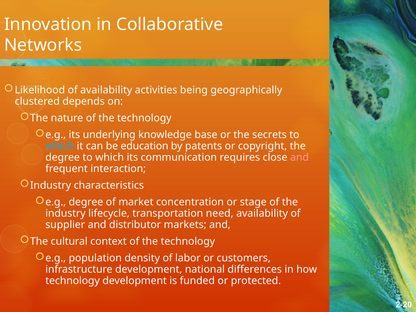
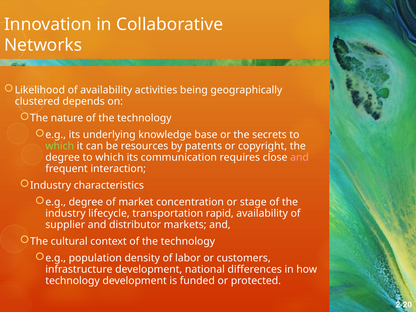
which at (60, 146) colour: light blue -> light green
education: education -> resources
need: need -> rapid
